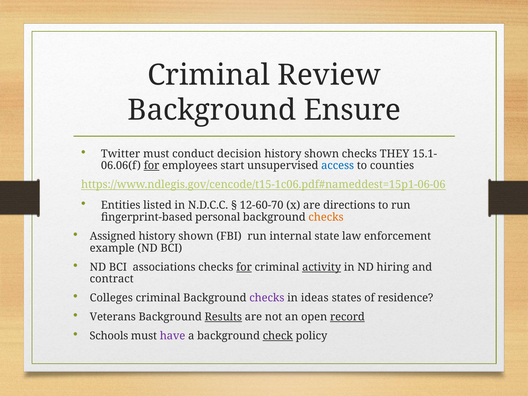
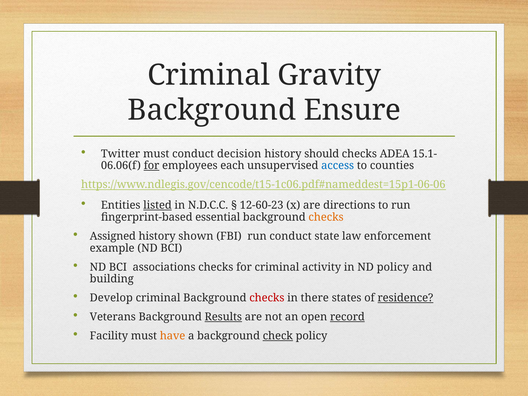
Review: Review -> Gravity
shown at (322, 154): shown -> should
THEY: THEY -> ADEA
start: start -> each
listed underline: none -> present
12-60-70: 12-60-70 -> 12-60-23
personal: personal -> essential
run internal: internal -> conduct
for at (244, 267) underline: present -> none
activity underline: present -> none
ND hiring: hiring -> policy
contract: contract -> building
Colleges: Colleges -> Develop
checks at (267, 298) colour: purple -> red
ideas: ideas -> there
residence underline: none -> present
Schools: Schools -> Facility
have colour: purple -> orange
